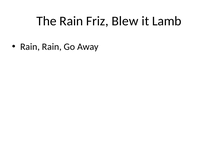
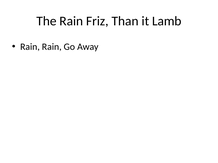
Blew: Blew -> Than
